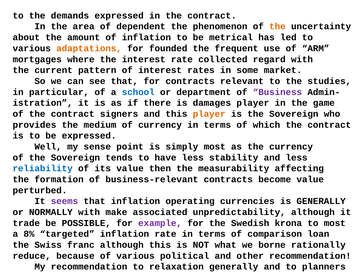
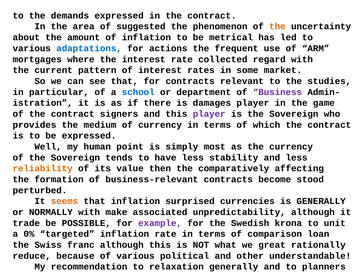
dependent: dependent -> suggested
adaptations colour: orange -> blue
founded: founded -> actions
player at (209, 114) colour: orange -> purple
sense: sense -> human
reliability colour: blue -> orange
measurability: measurability -> comparatively
become value: value -> stood
seems colour: purple -> orange
operating: operating -> surprised
to most: most -> unit
8%: 8% -> 0%
borne: borne -> great
other recommendation: recommendation -> understandable
